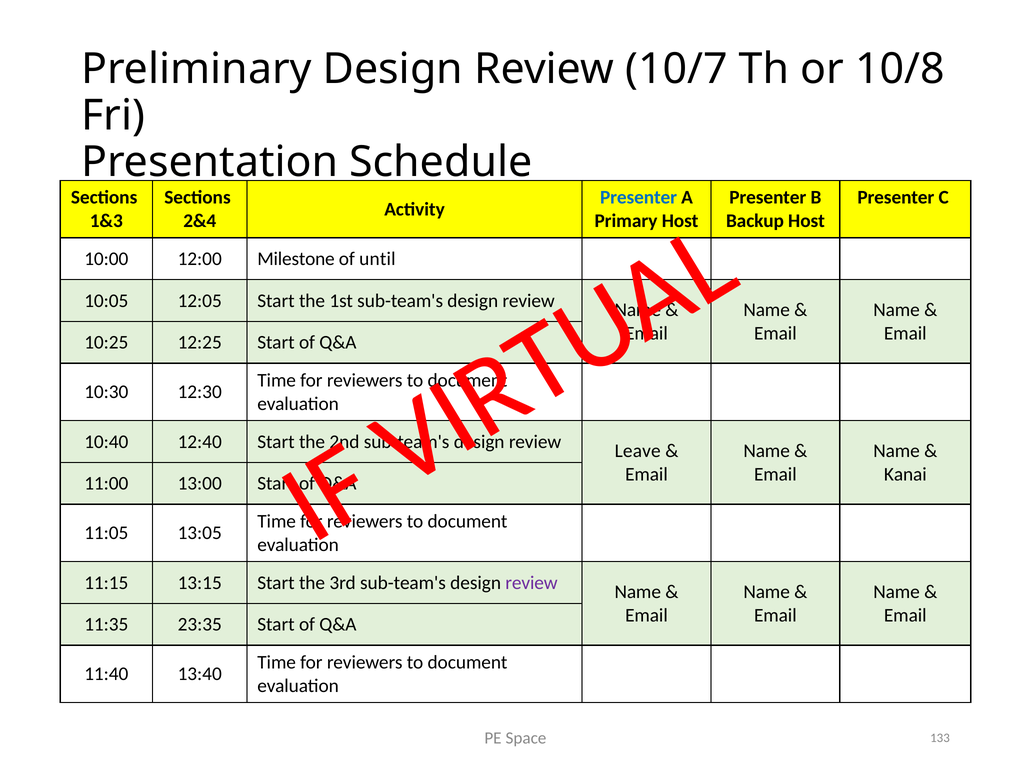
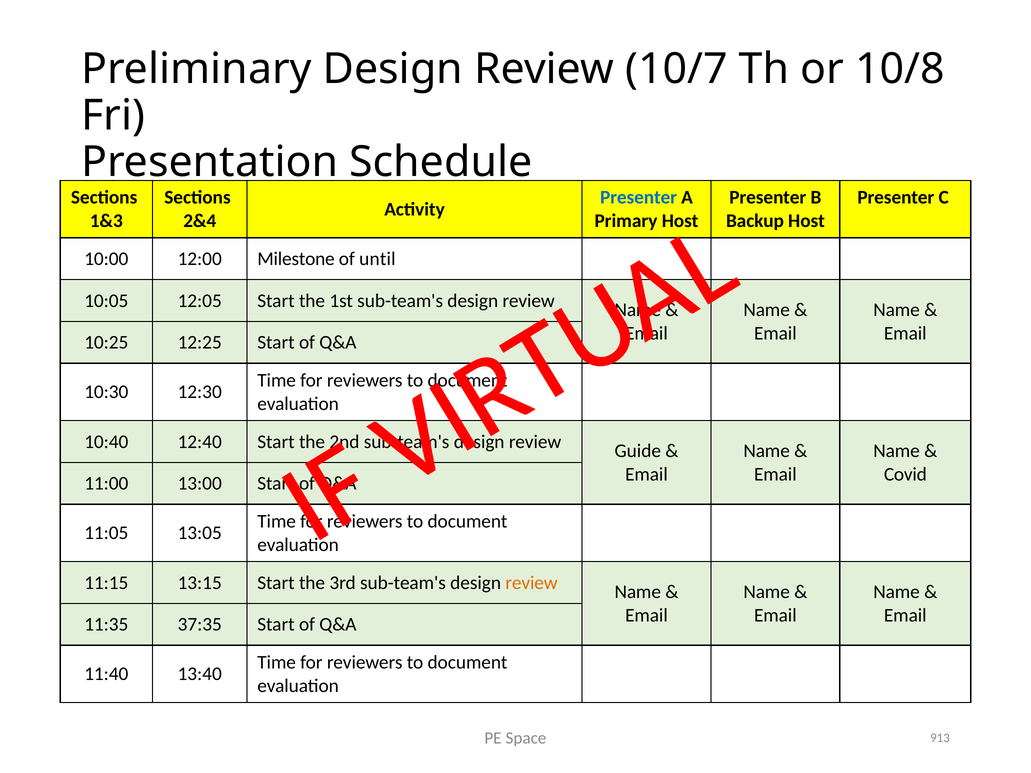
Leave: Leave -> Guide
Kanai: Kanai -> Covid
review at (531, 583) colour: purple -> orange
23:35: 23:35 -> 37:35
133: 133 -> 913
